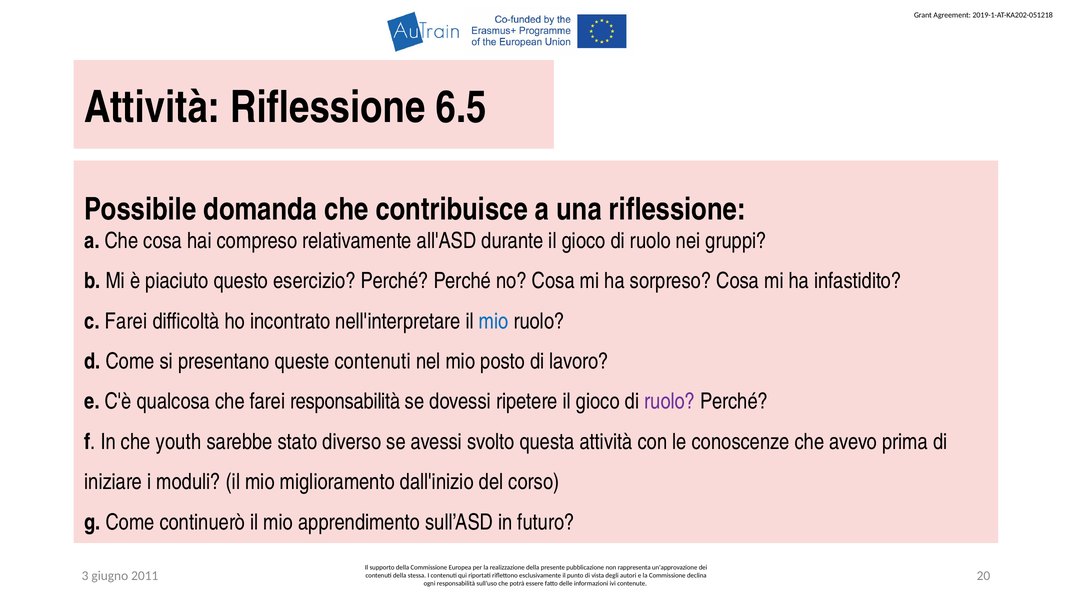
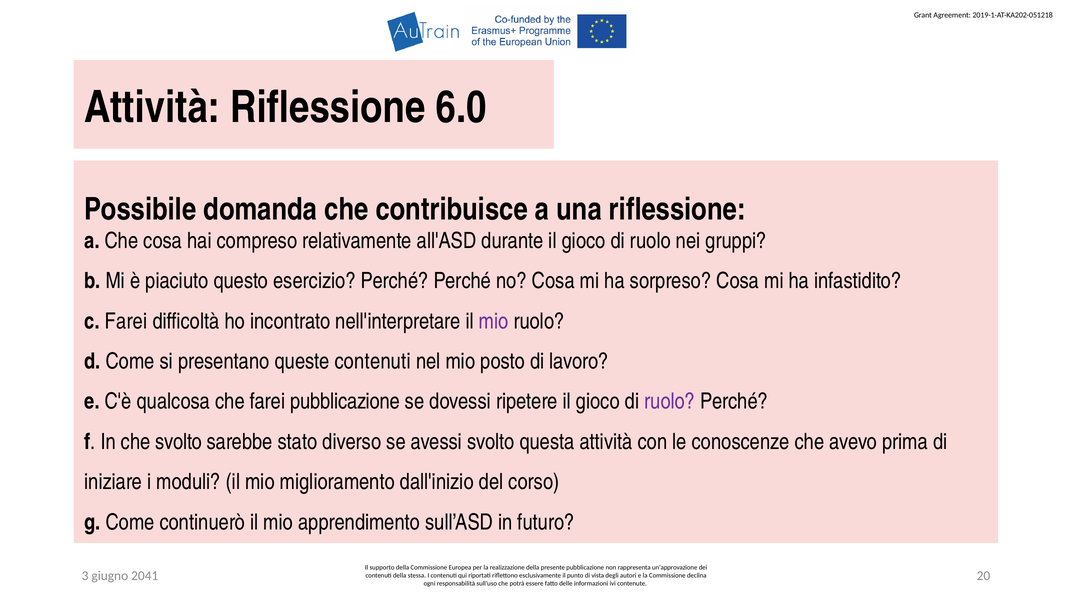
6.5: 6.5 -> 6.0
mio at (494, 321) colour: blue -> purple
farei responsabilità: responsabilità -> pubblicazione
che youth: youth -> svolto
2011: 2011 -> 2041
